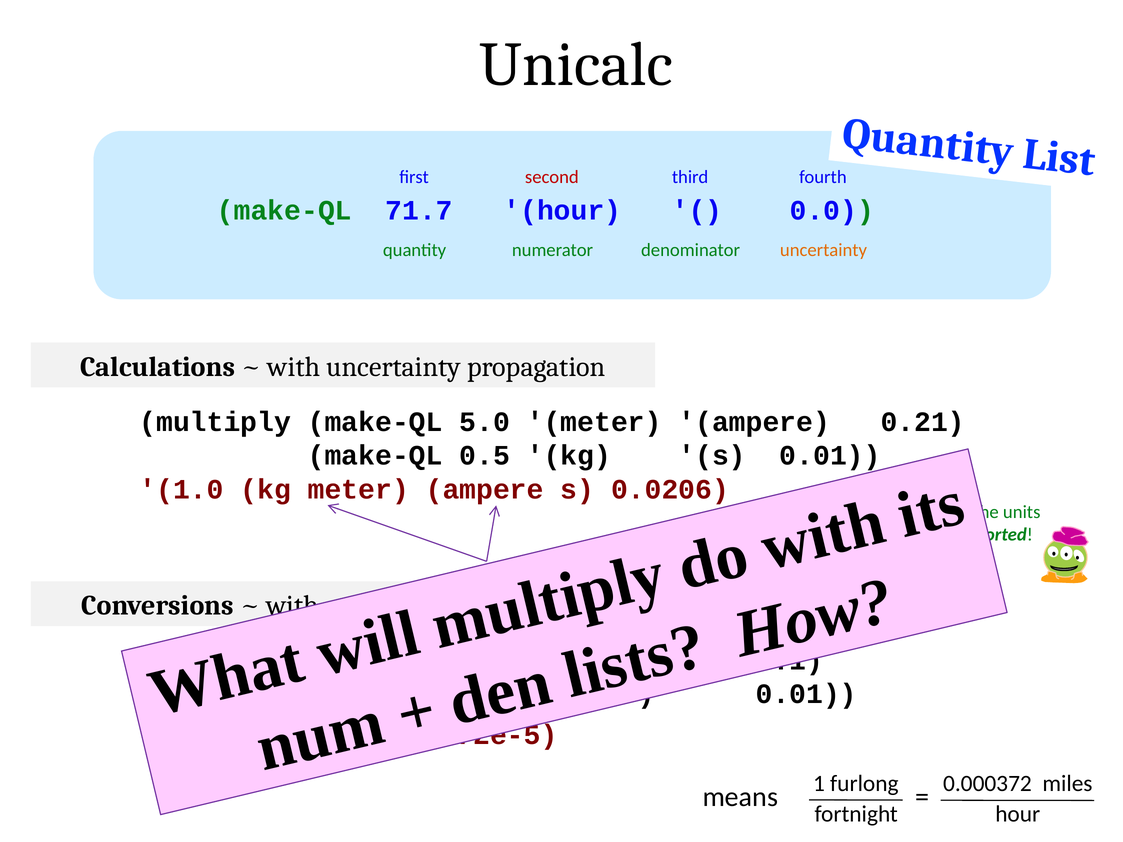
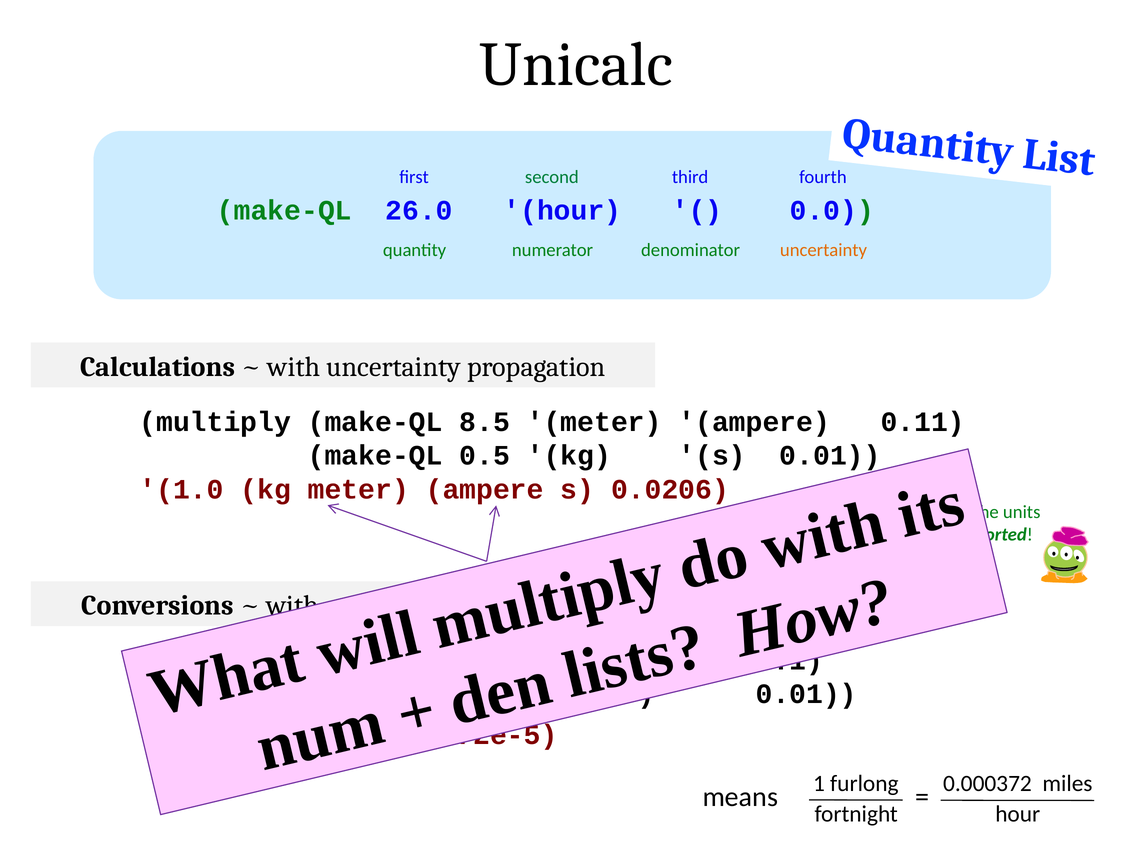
second colour: red -> green
71.7: 71.7 -> 26.0
5.0: 5.0 -> 8.5
0.21: 0.21 -> 0.11
